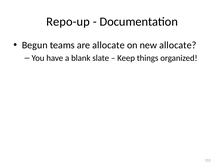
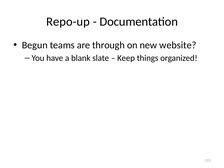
are allocate: allocate -> through
new allocate: allocate -> website
